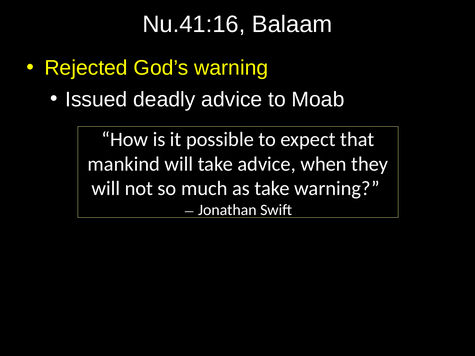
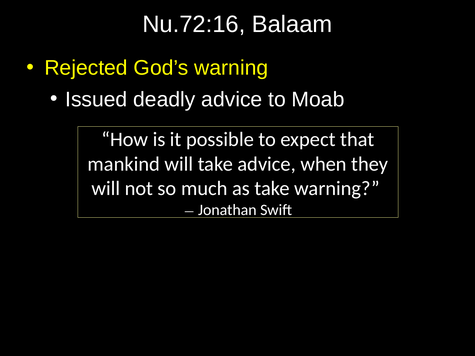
Nu.41:16: Nu.41:16 -> Nu.72:16
